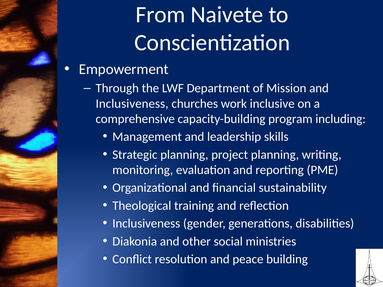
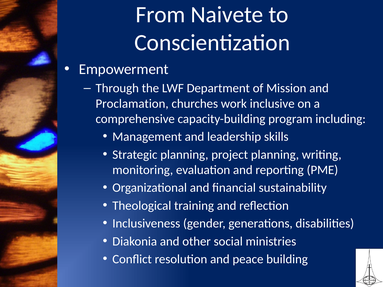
Inclusiveness at (132, 104): Inclusiveness -> Proclamation
